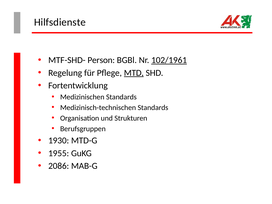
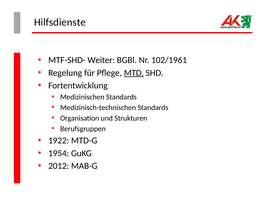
Person: Person -> Weiter
102/1961 underline: present -> none
1930: 1930 -> 1922
1955: 1955 -> 1954
2086: 2086 -> 2012
